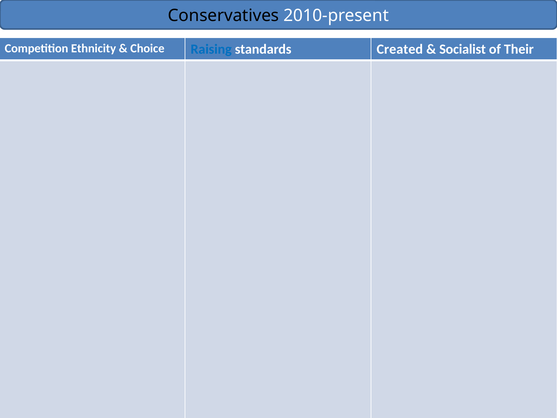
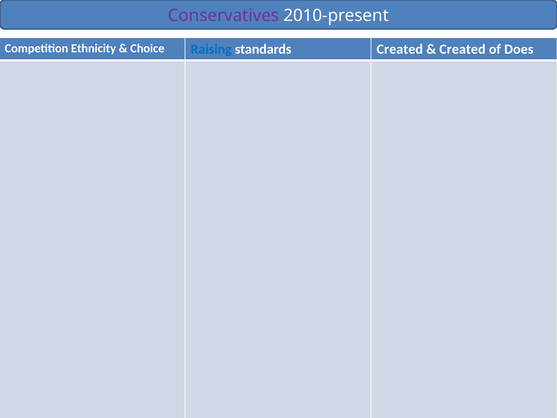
Conservatives colour: black -> purple
Socialist at (463, 49): Socialist -> Created
Their: Their -> Does
